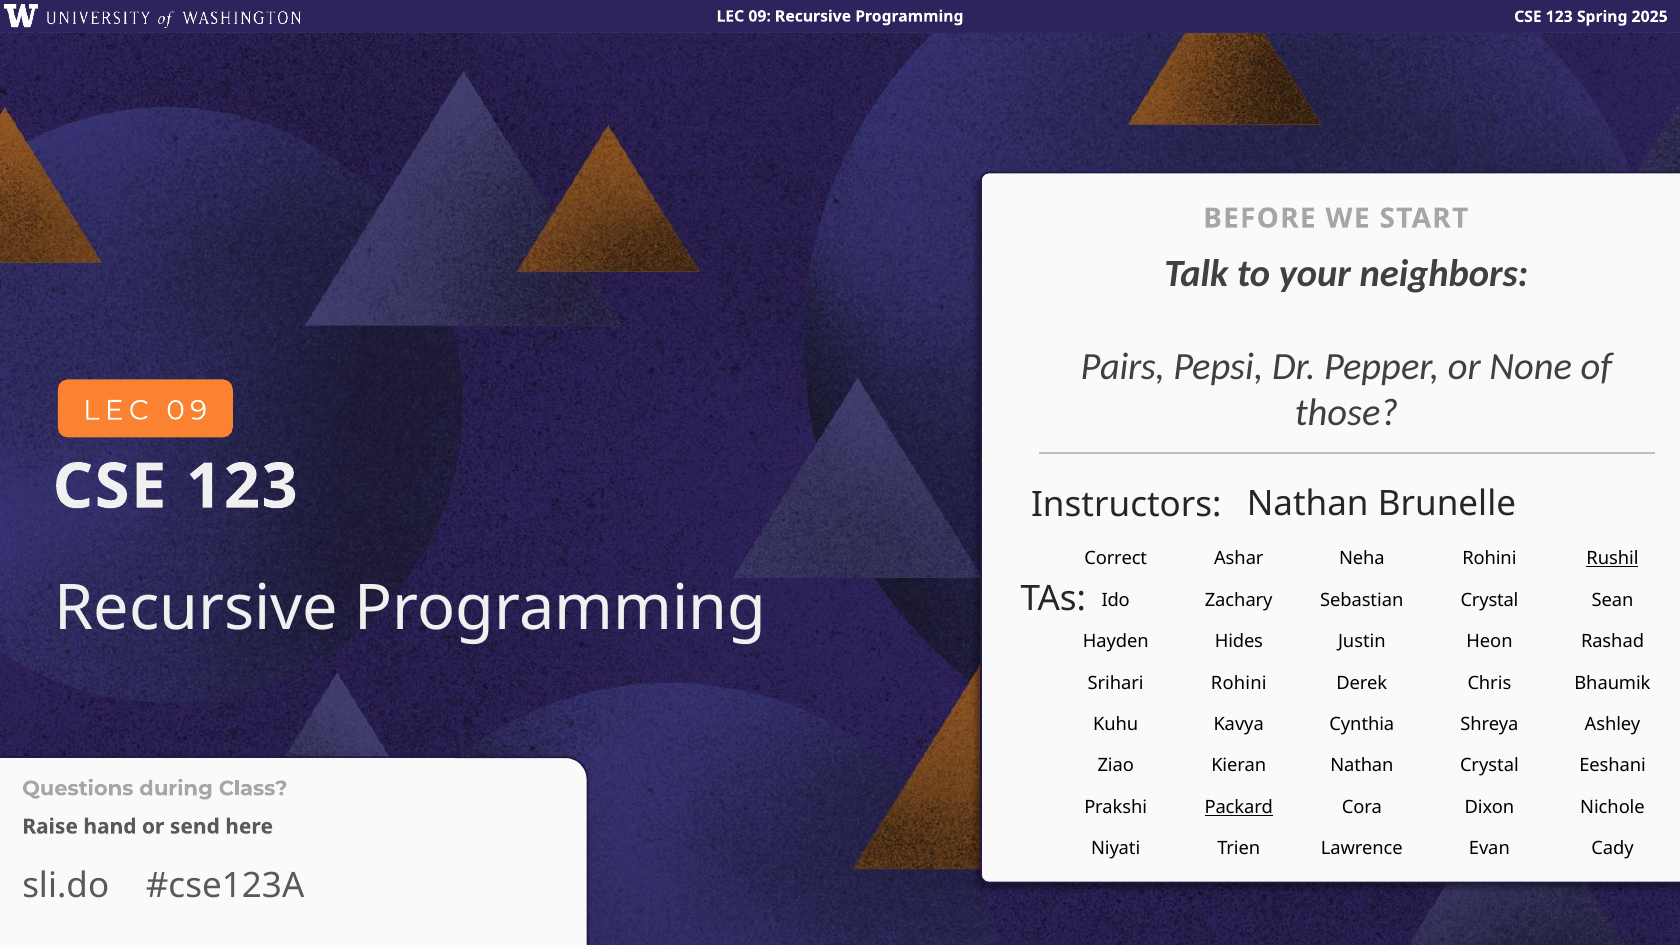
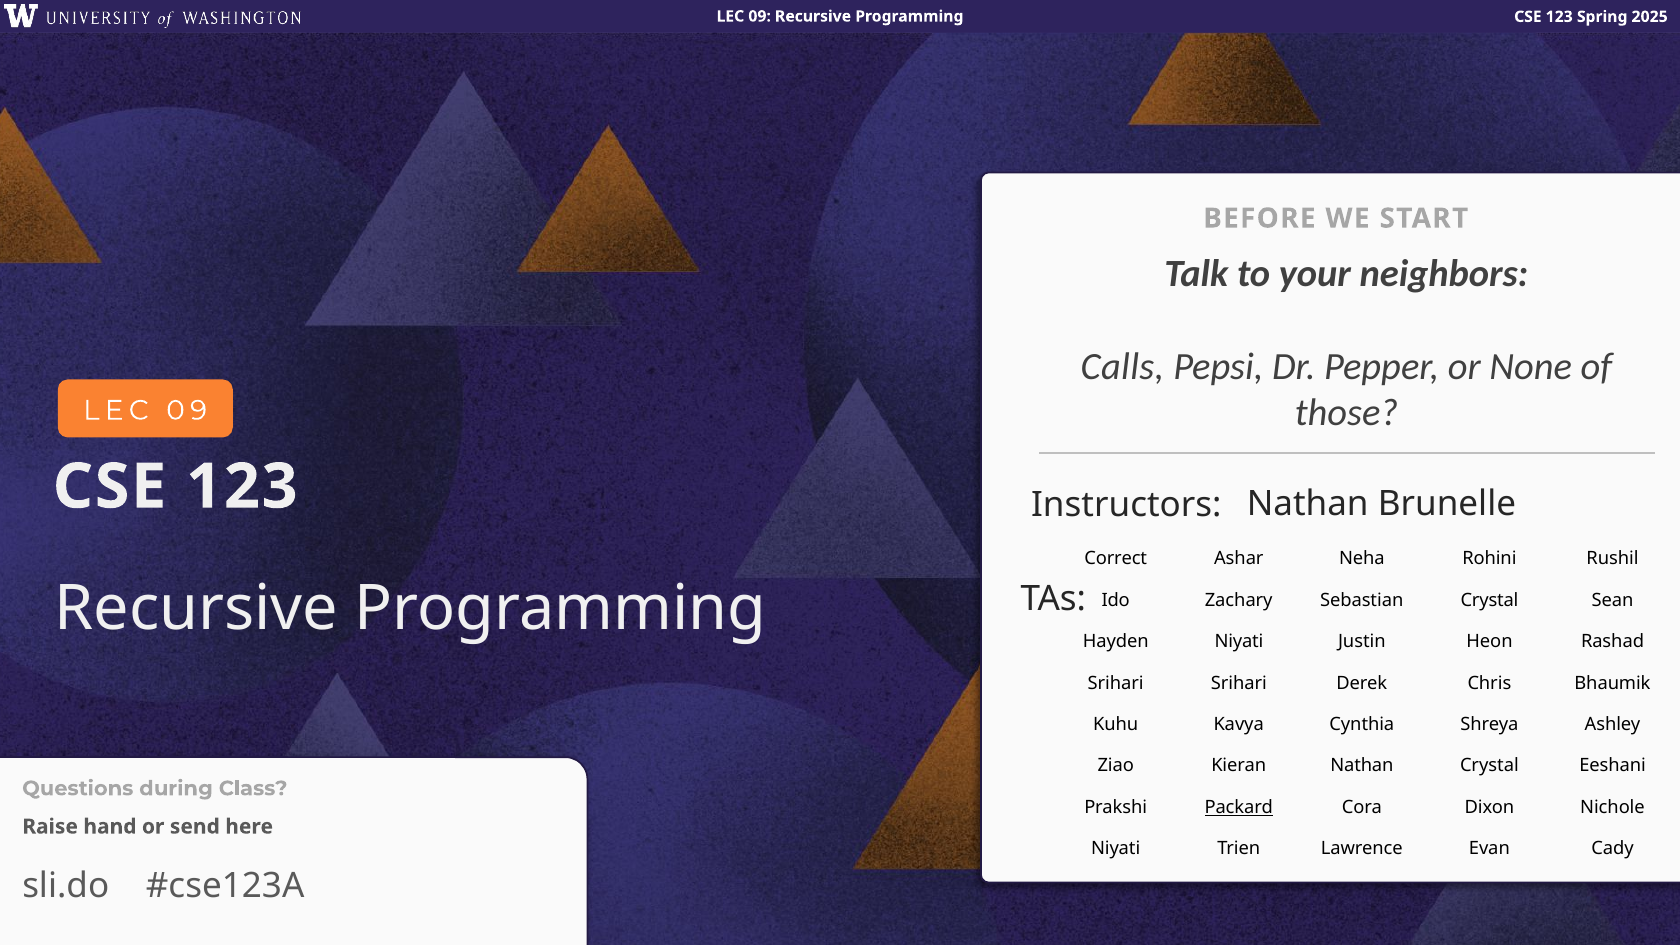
Pairs: Pairs -> Calls
Rushil underline: present -> none
Hayden Hides: Hides -> Niyati
Srihari Rohini: Rohini -> Srihari
